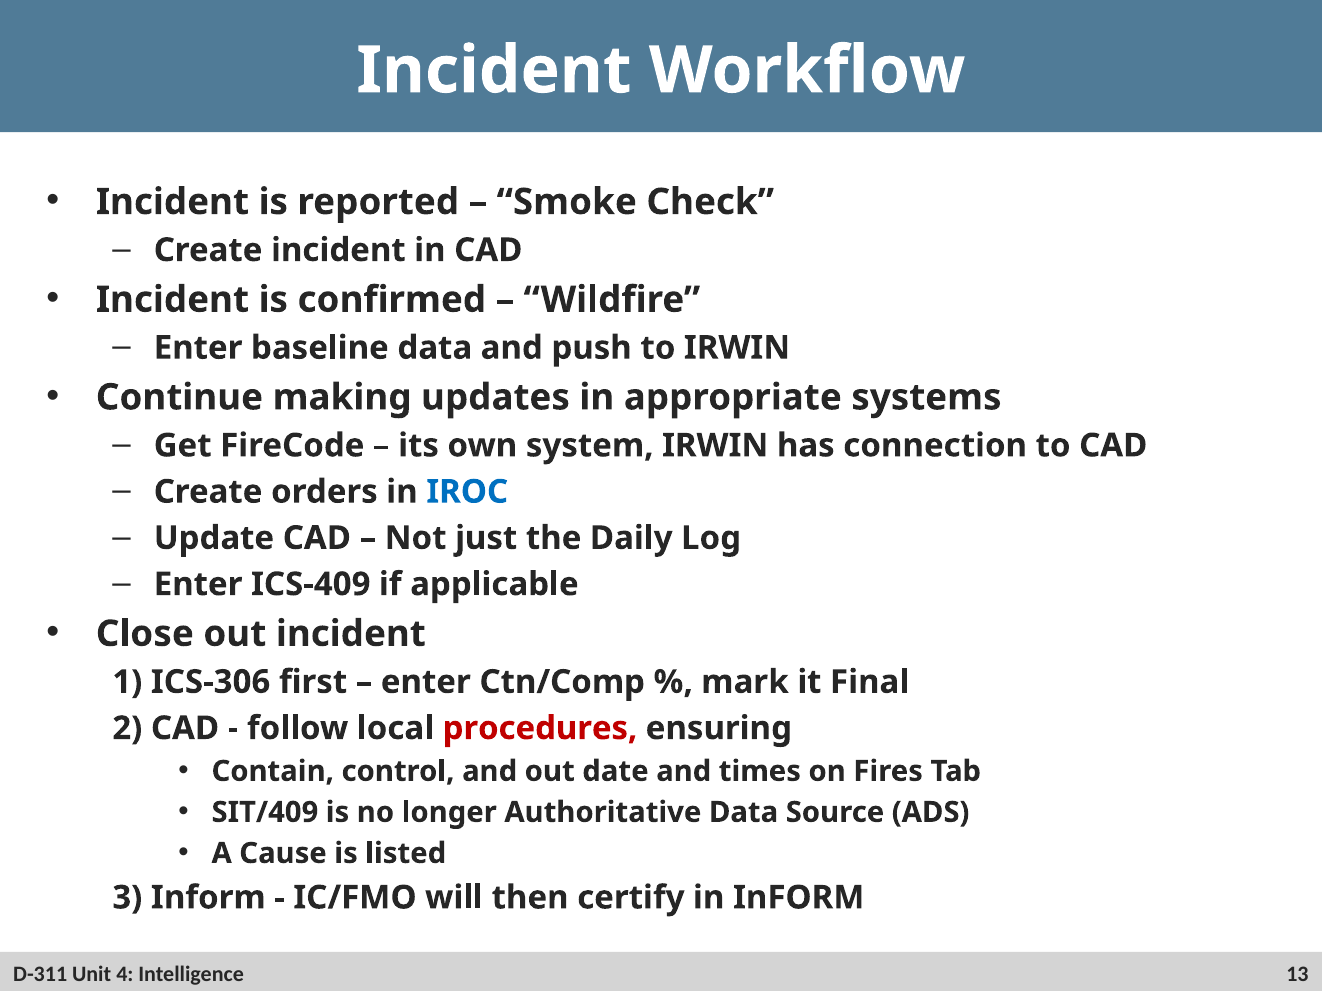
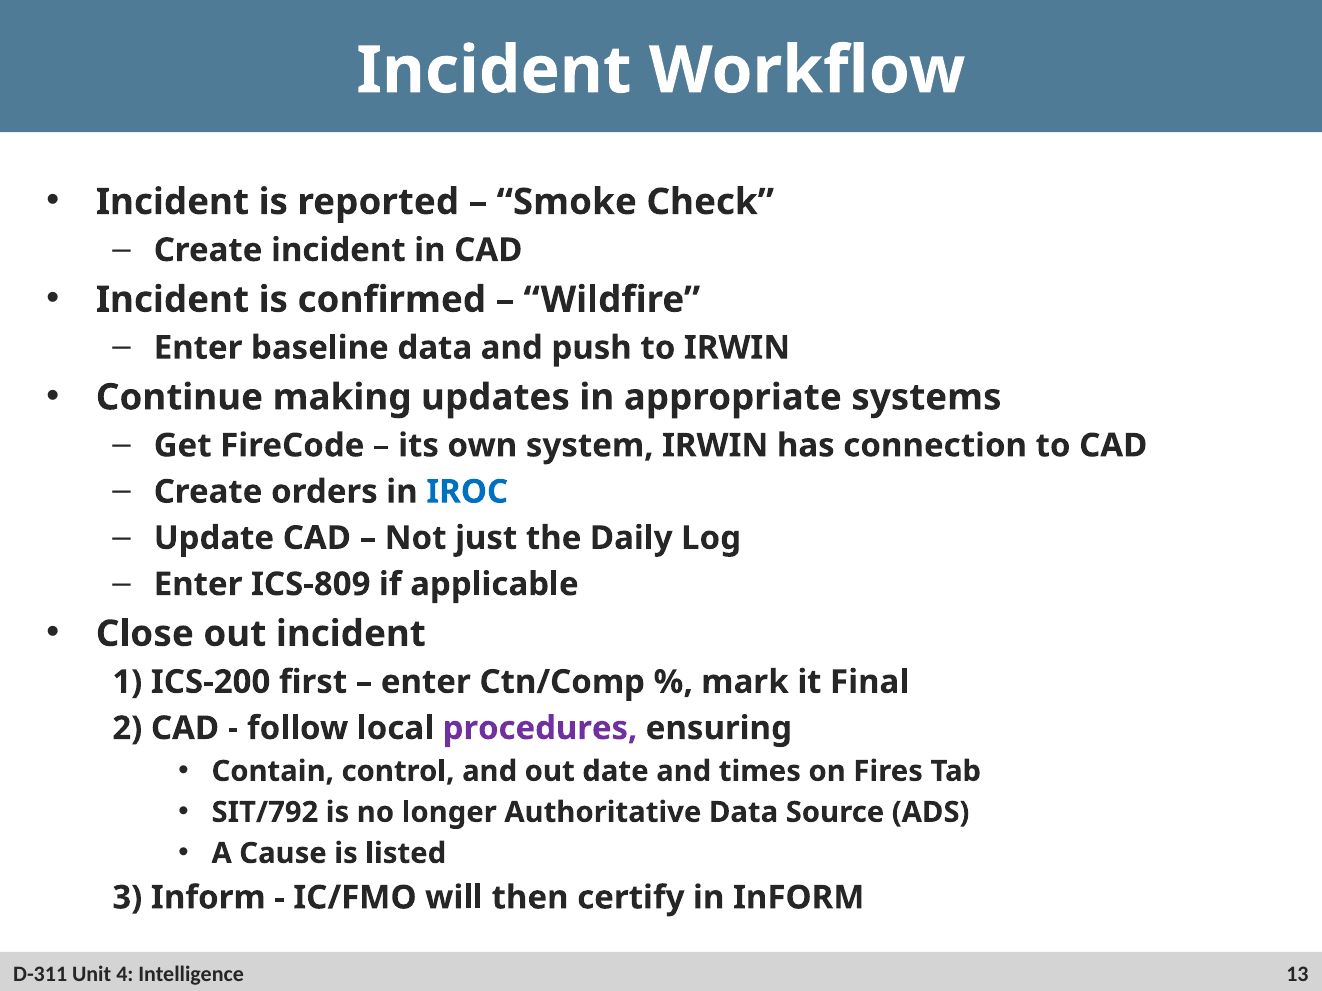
ICS-409: ICS-409 -> ICS-809
ICS-306: ICS-306 -> ICS-200
procedures colour: red -> purple
SIT/409: SIT/409 -> SIT/792
